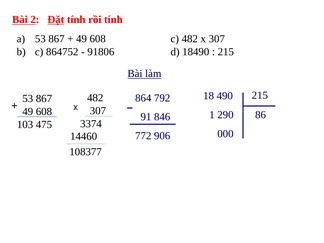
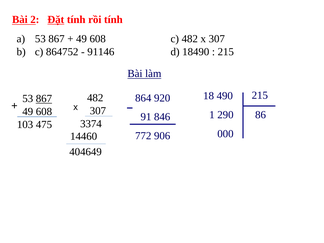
91806: 91806 -> 91146
792: 792 -> 920
867 at (44, 99) underline: none -> present
108377: 108377 -> 404649
